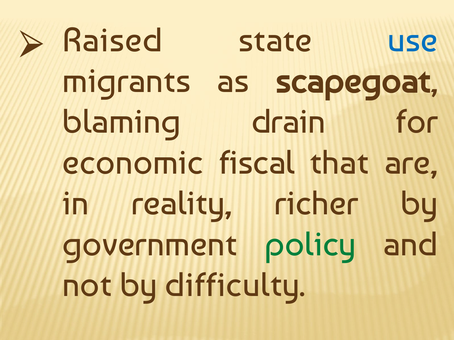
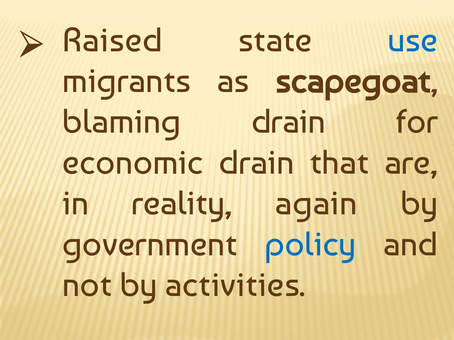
economic fiscal: fiscal -> drain
richer: richer -> again
policy colour: green -> blue
difficulty: difficulty -> activities
